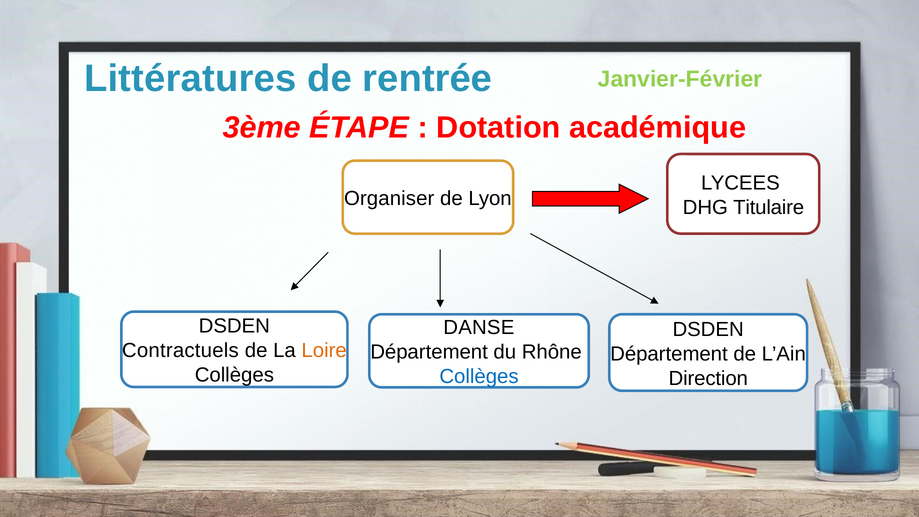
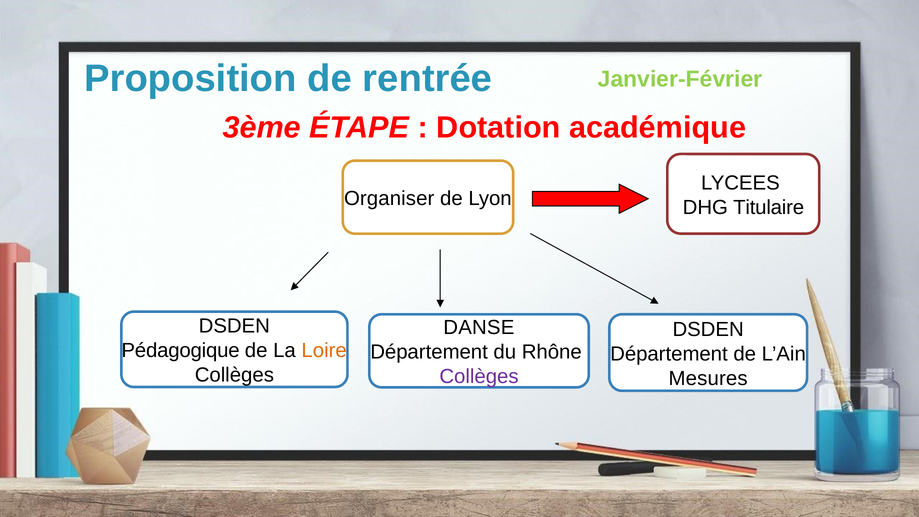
Littératures: Littératures -> Proposition
Contractuels: Contractuels -> Pédagogique
Collèges at (479, 377) colour: blue -> purple
Direction: Direction -> Mesures
